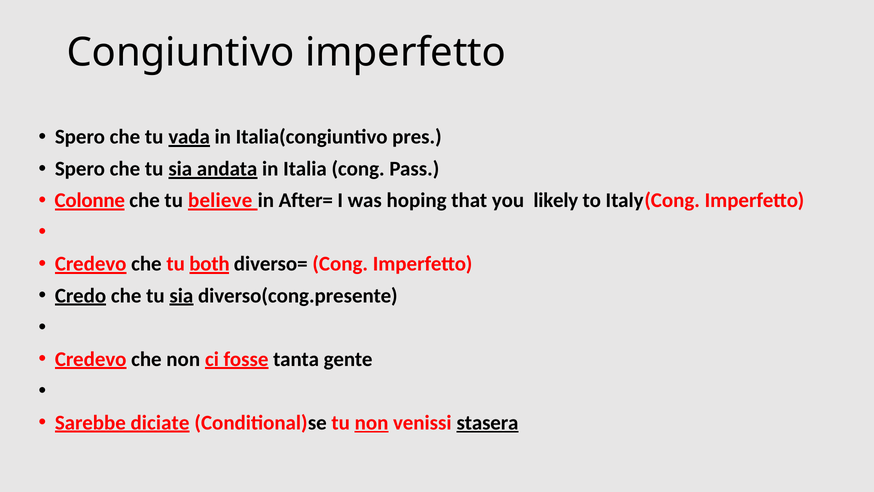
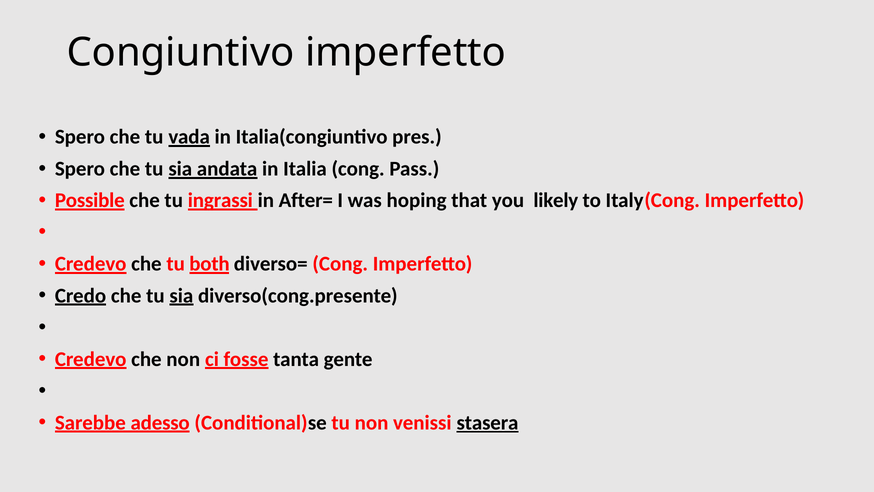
Colonne: Colonne -> Possible
believe: believe -> ingrassi
diciate: diciate -> adesso
non at (372, 422) underline: present -> none
